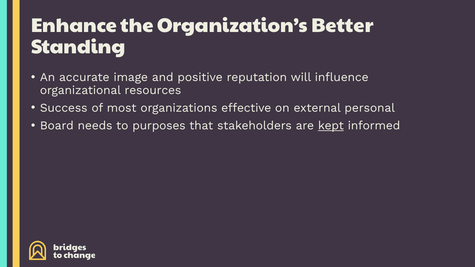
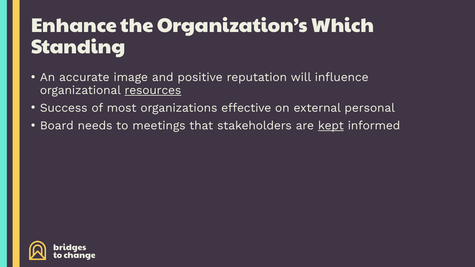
Better: Better -> Which
resources underline: none -> present
purposes: purposes -> meetings
